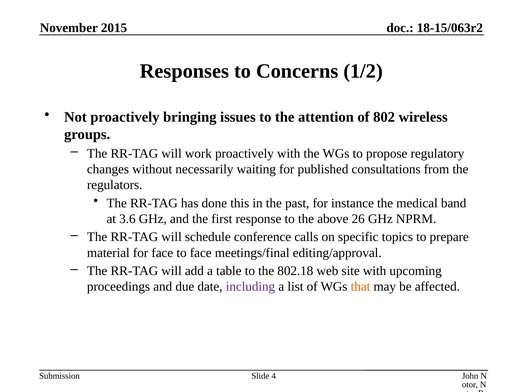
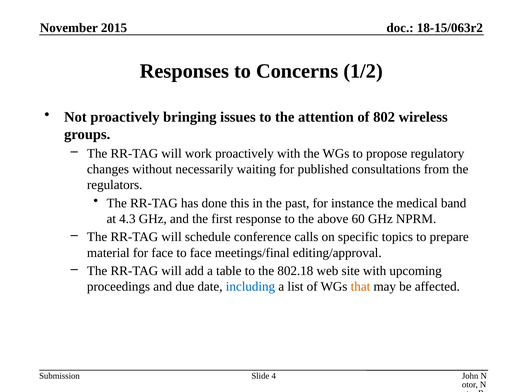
3.6: 3.6 -> 4.3
26: 26 -> 60
including colour: purple -> blue
